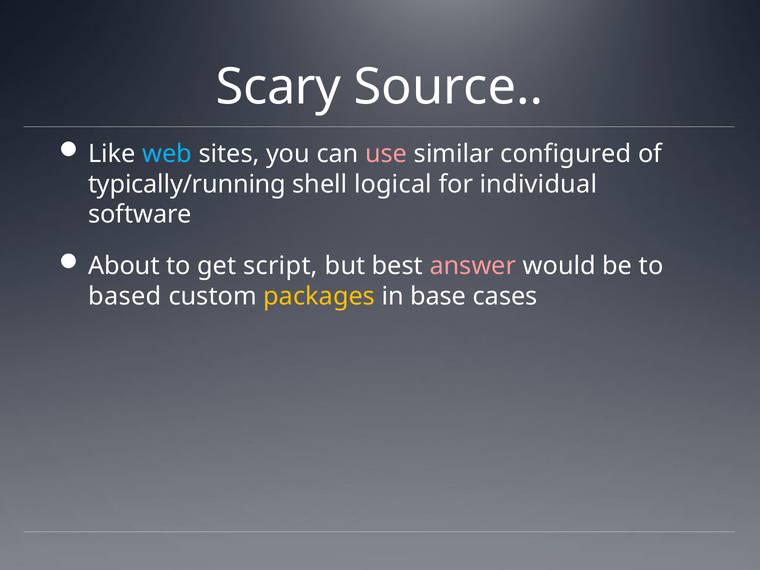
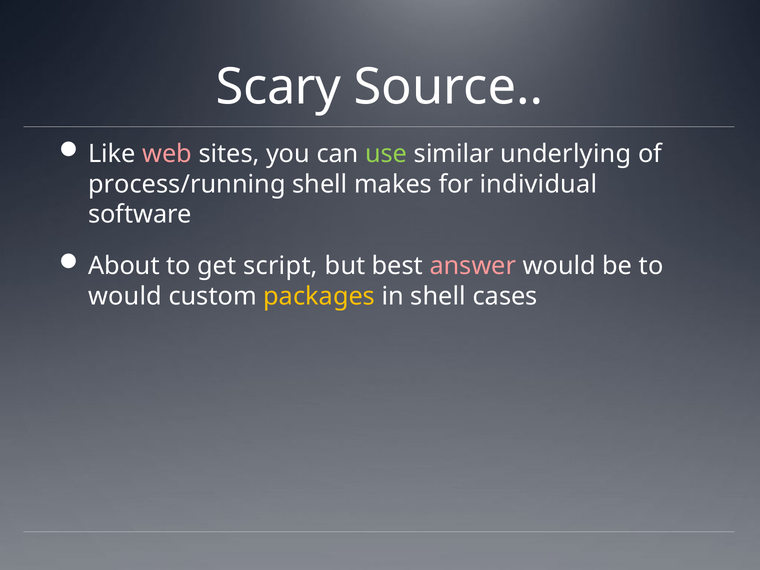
web colour: light blue -> pink
use colour: pink -> light green
configured: configured -> underlying
typically/running: typically/running -> process/running
logical: logical -> makes
based at (125, 297): based -> would
in base: base -> shell
